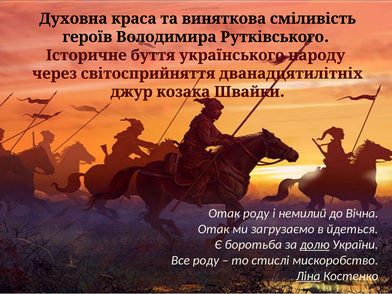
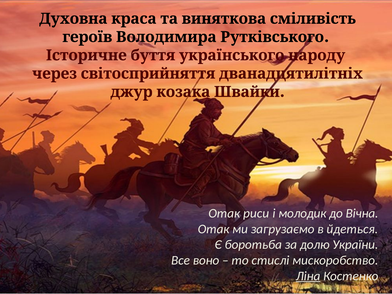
Отак роду: роду -> риси
немилий: немилий -> молодик
долю underline: present -> none
Все роду: роду -> воно
